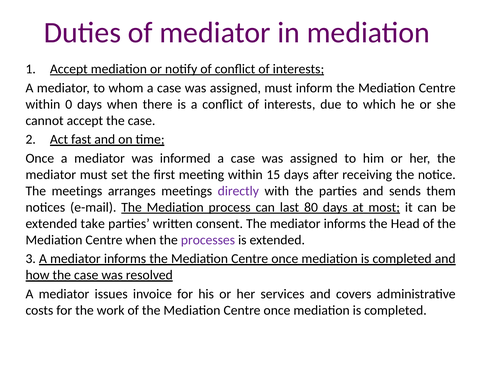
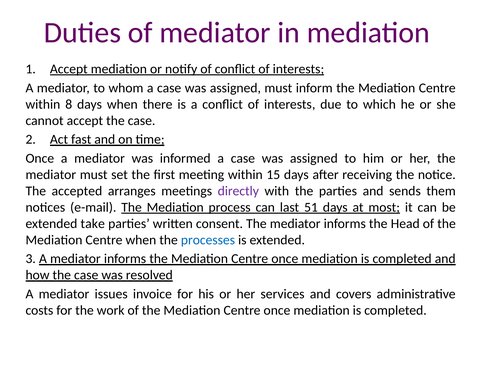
0: 0 -> 8
The meetings: meetings -> accepted
80: 80 -> 51
processes colour: purple -> blue
